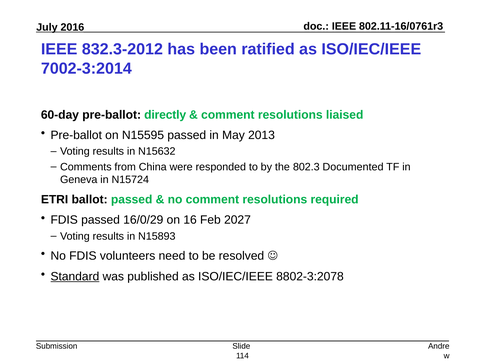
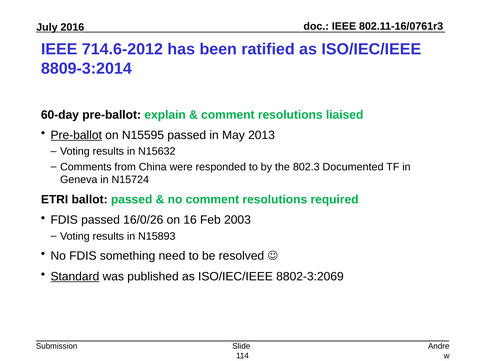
832.3-2012: 832.3-2012 -> 714.6-2012
7002-3:2014: 7002-3:2014 -> 8809-3:2014
directly: directly -> explain
Pre-ballot at (76, 135) underline: none -> present
16/0/29: 16/0/29 -> 16/0/26
2027: 2027 -> 2003
volunteers: volunteers -> something
8802-3:2078: 8802-3:2078 -> 8802-3:2069
